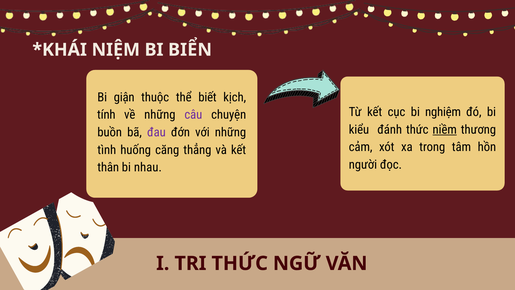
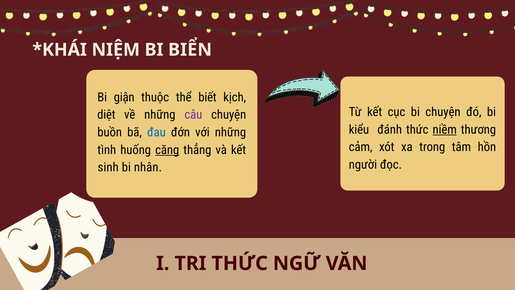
bi nghiệm: nghiệm -> chuyện
tính: tính -> diệt
đau colour: purple -> blue
căng underline: none -> present
thân: thân -> sinh
nhau: nhau -> nhân
